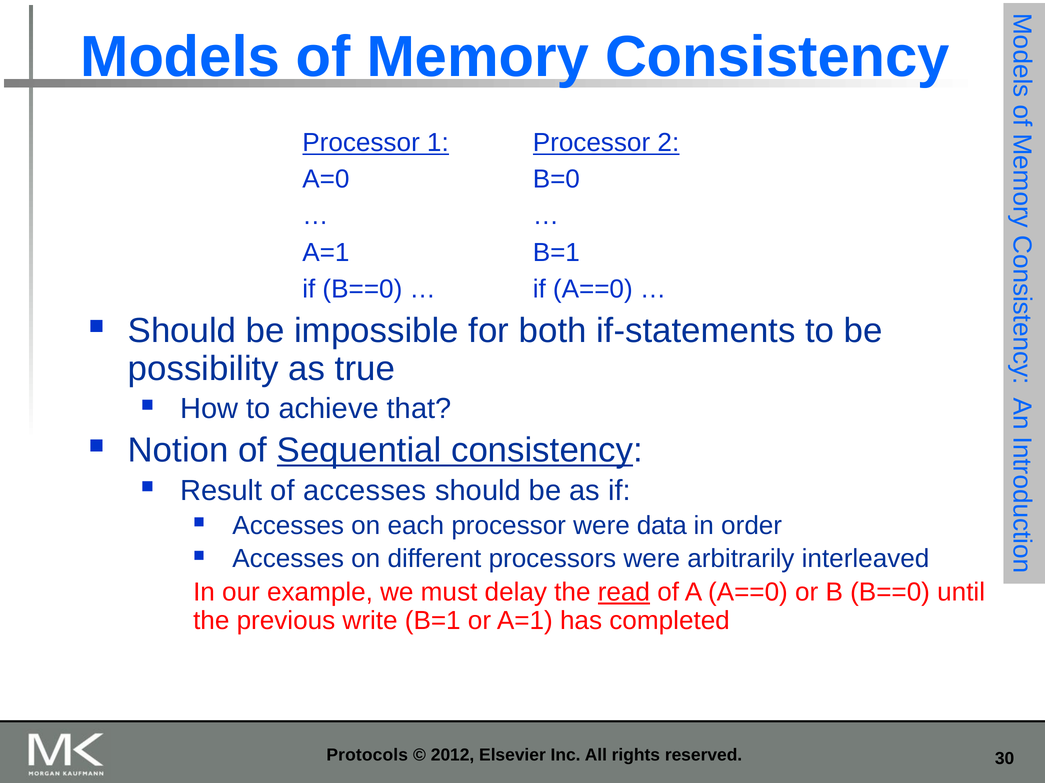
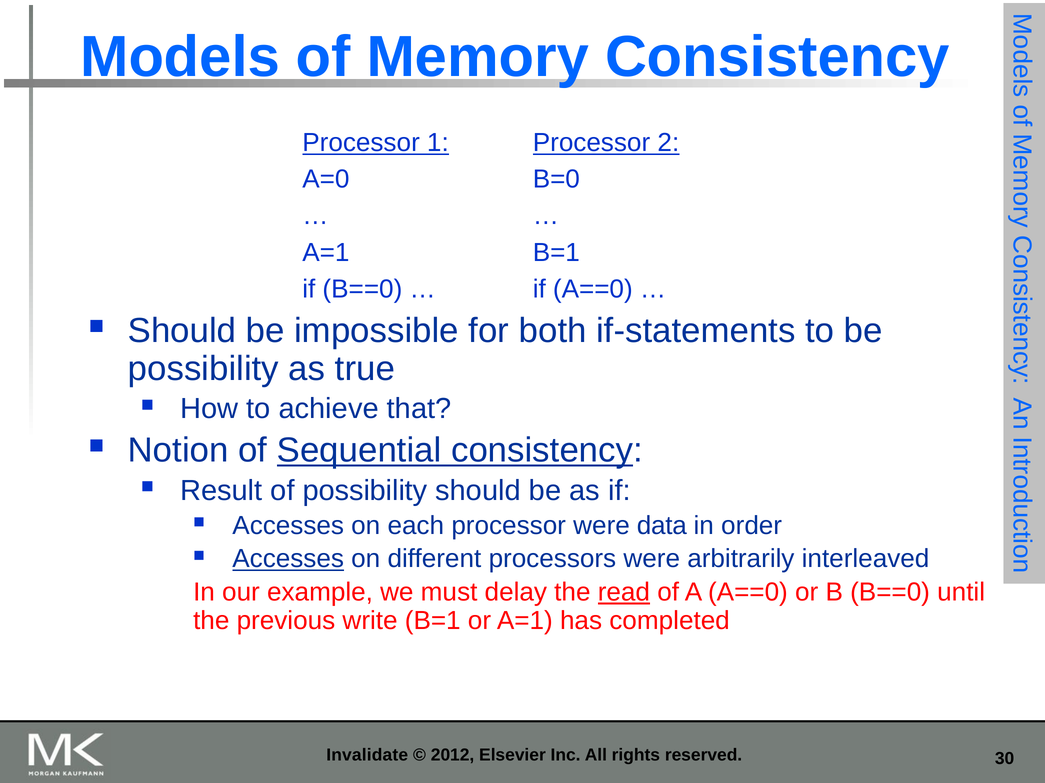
of accesses: accesses -> possibility
Accesses at (288, 559) underline: none -> present
Protocols: Protocols -> Invalidate
